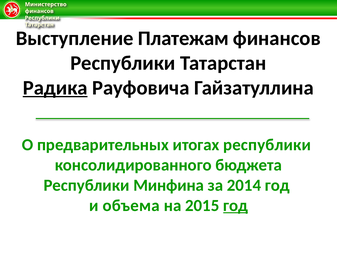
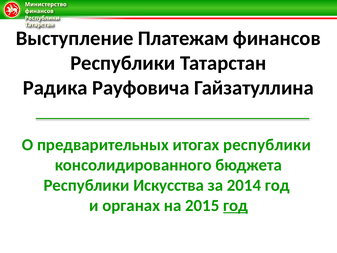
Радика underline: present -> none
Минфина: Минфина -> Искусства
объема: объема -> органах
